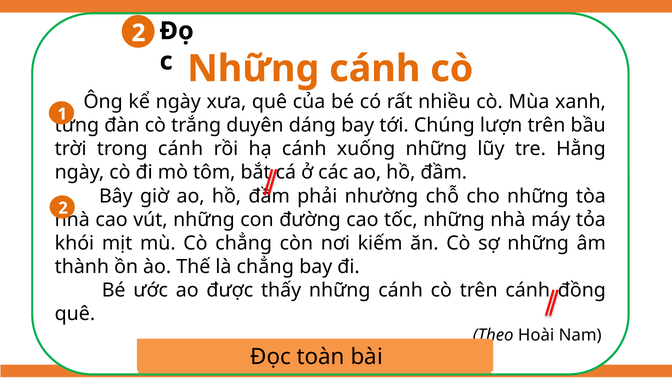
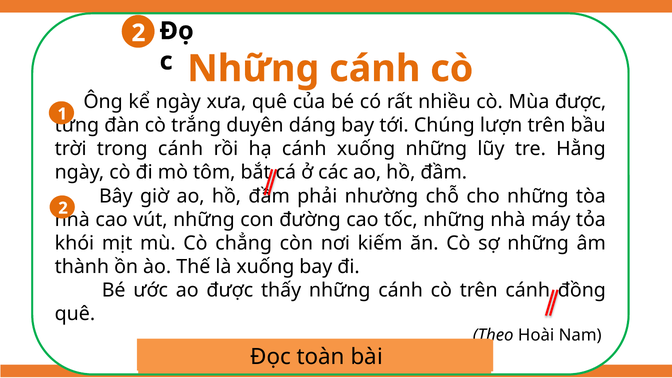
Mùa xanh: xanh -> được
là chẳng: chẳng -> xuống
